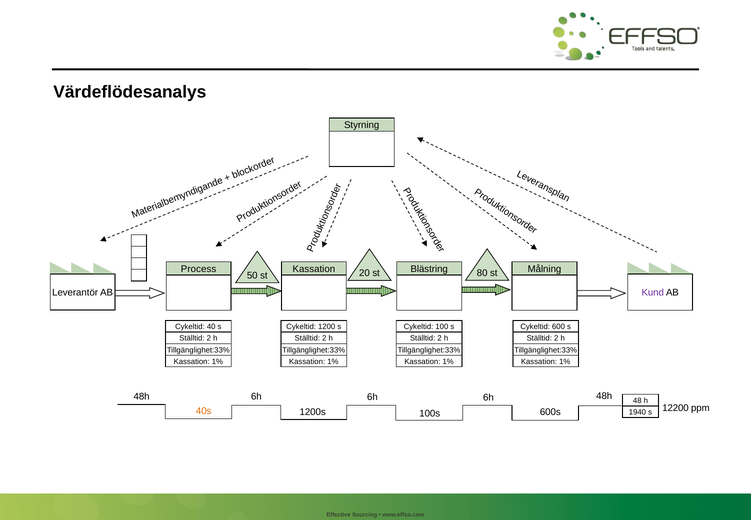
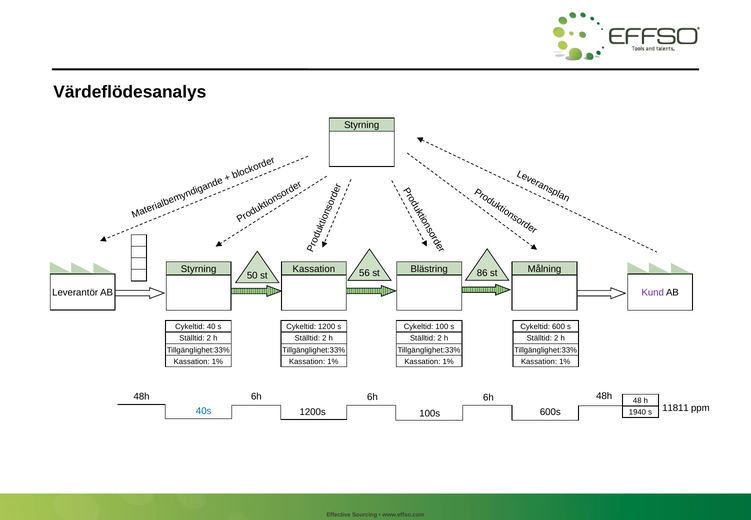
Process at (199, 269): Process -> Styrning
20: 20 -> 56
80: 80 -> 86
40s colour: orange -> blue
12200: 12200 -> 11811
